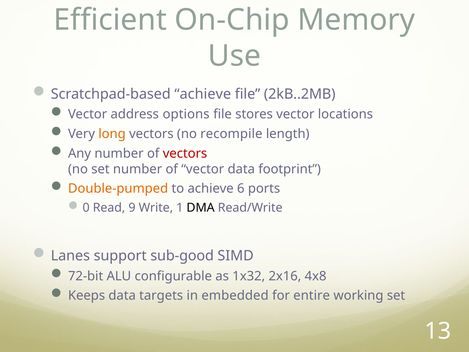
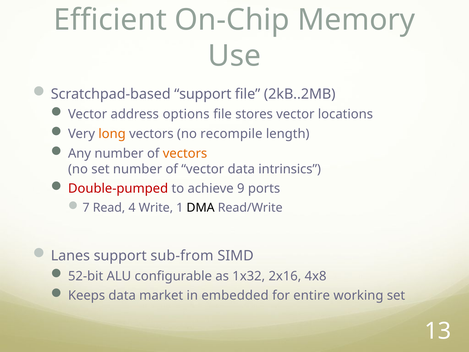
Scratchpad-based achieve: achieve -> support
vectors at (185, 153) colour: red -> orange
footprint: footprint -> intrinsics
Double-pumped colour: orange -> red
6: 6 -> 9
0: 0 -> 7
9: 9 -> 4
sub-good: sub-good -> sub-from
72-bit: 72-bit -> 52-bit
targets: targets -> market
